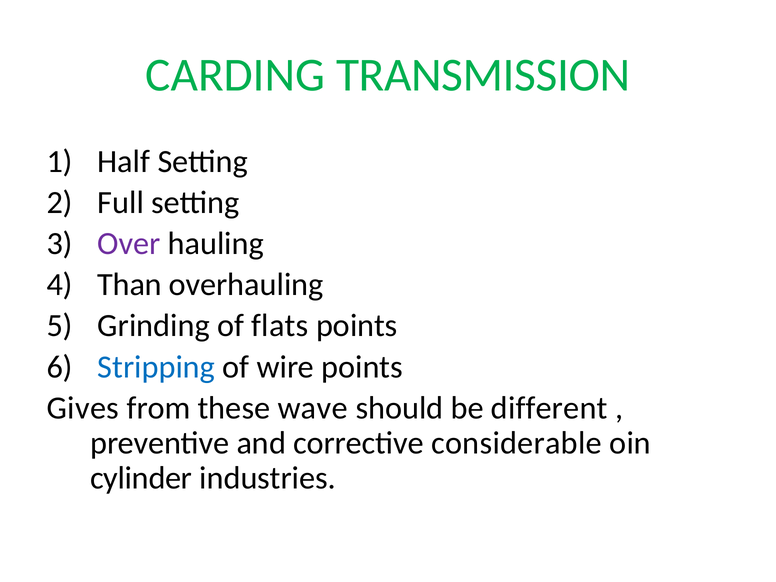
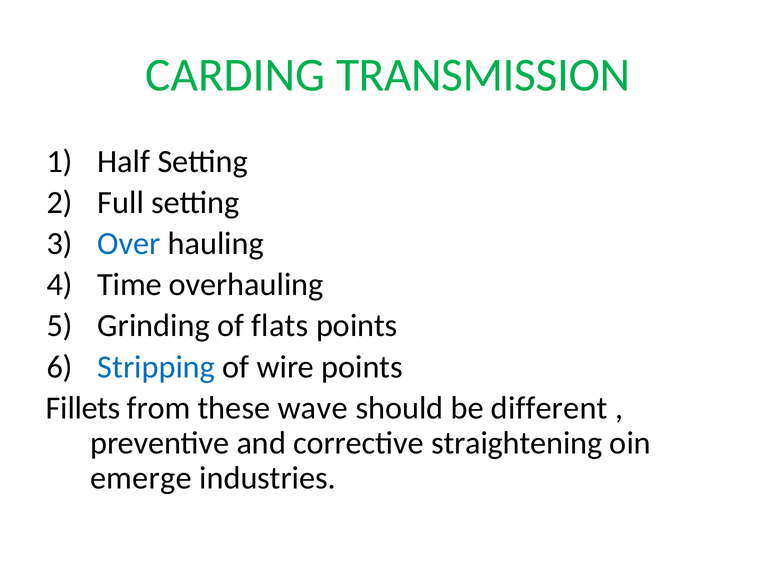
Over colour: purple -> blue
Than: Than -> Time
Gives: Gives -> Fillets
considerable: considerable -> straightening
cylinder: cylinder -> emerge
